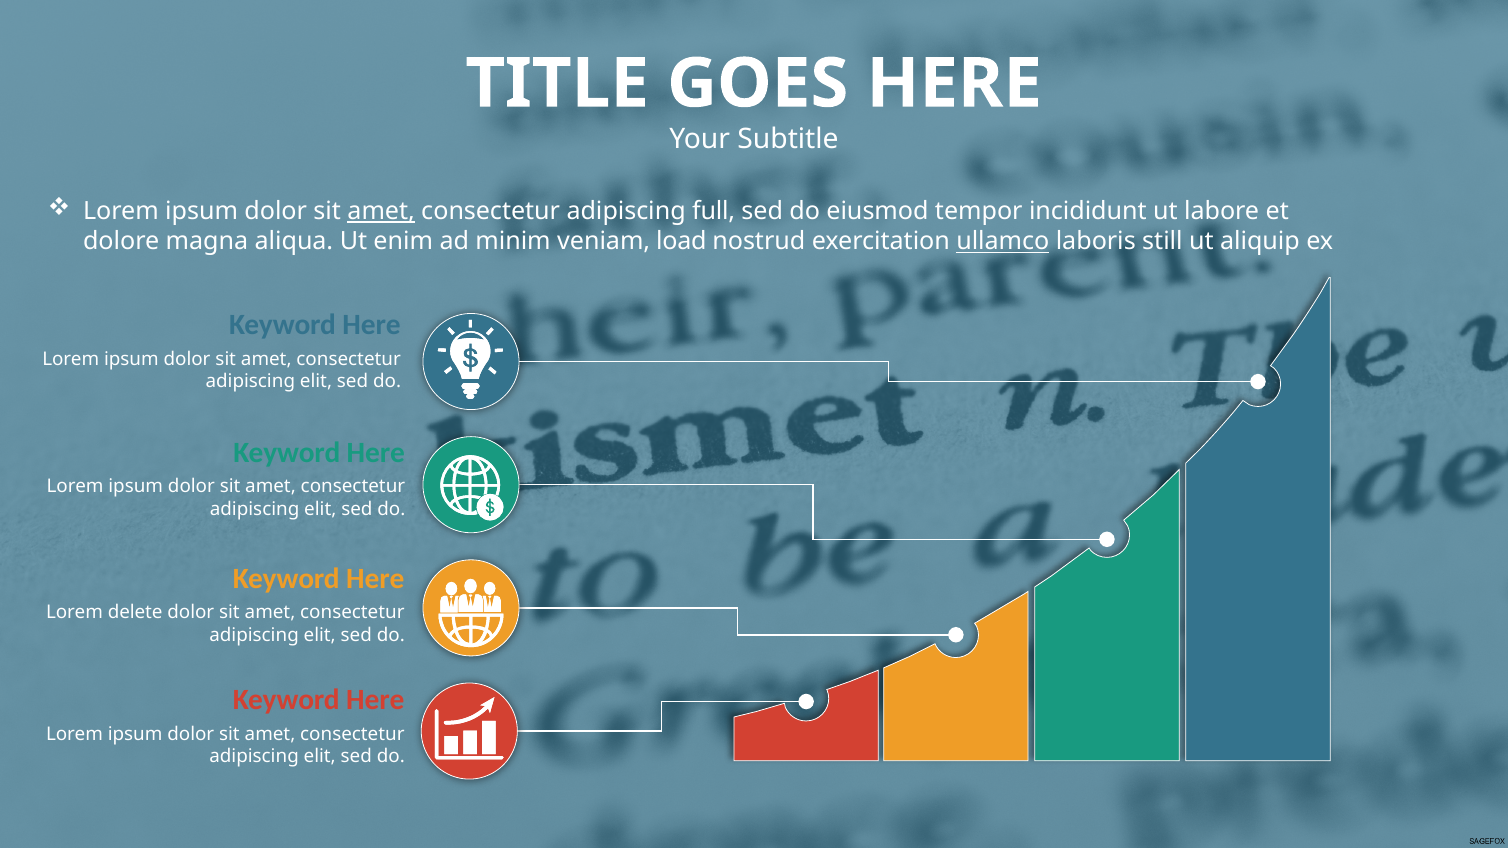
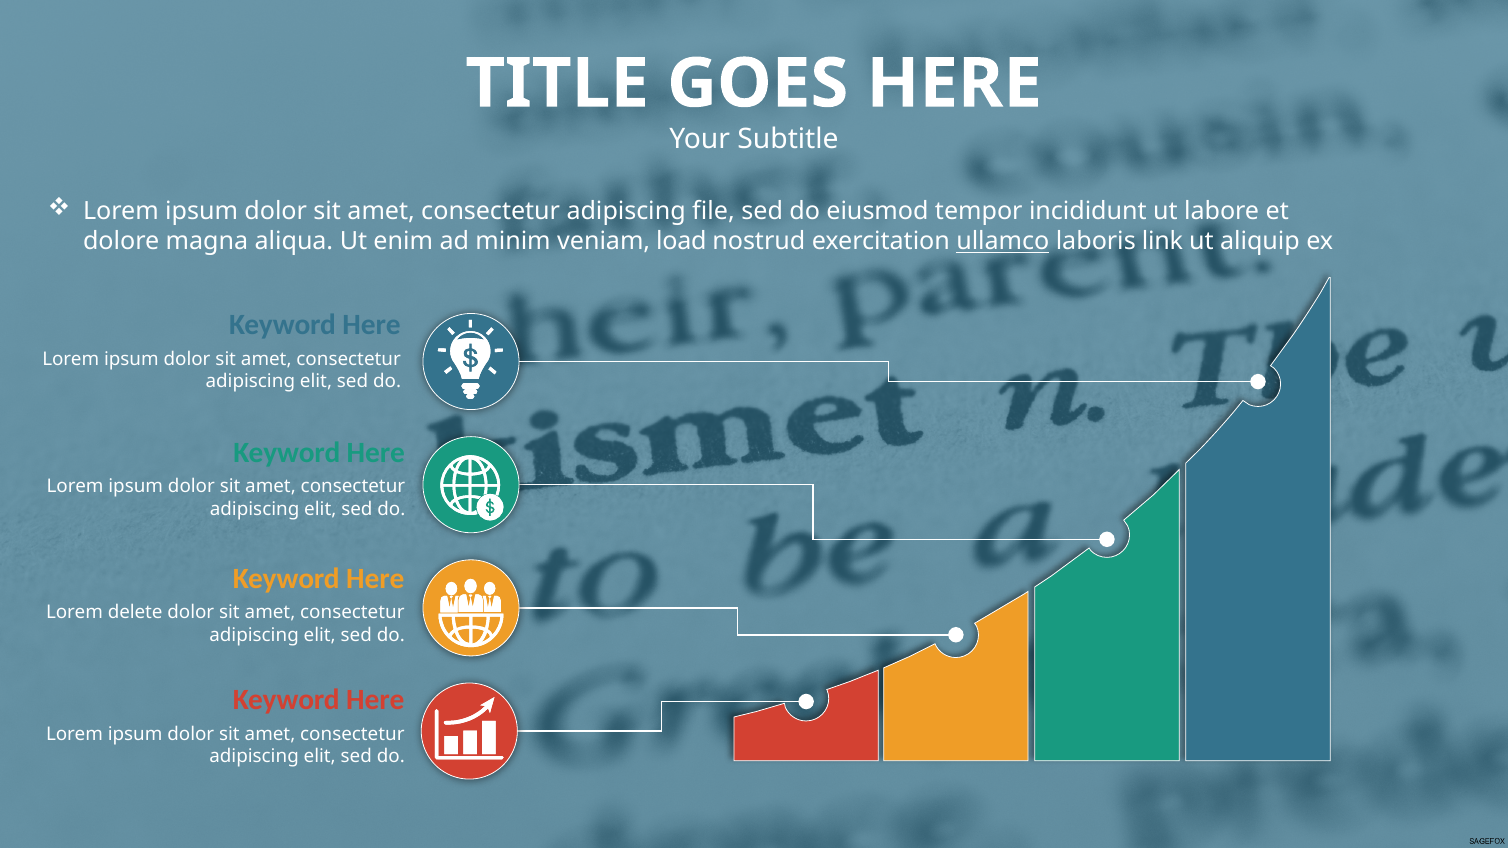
amet at (381, 211) underline: present -> none
full: full -> file
still: still -> link
